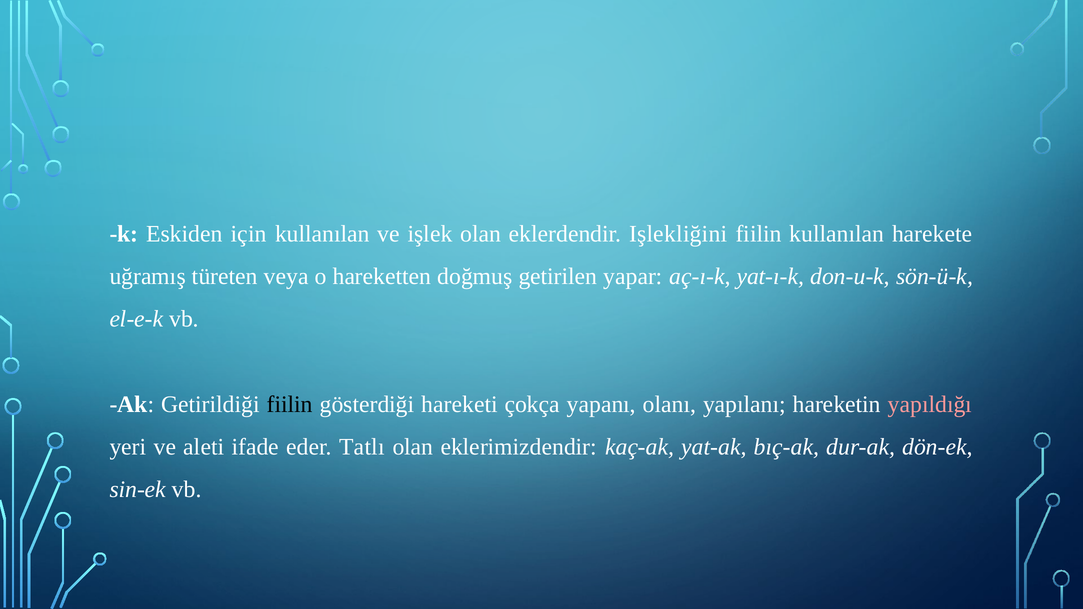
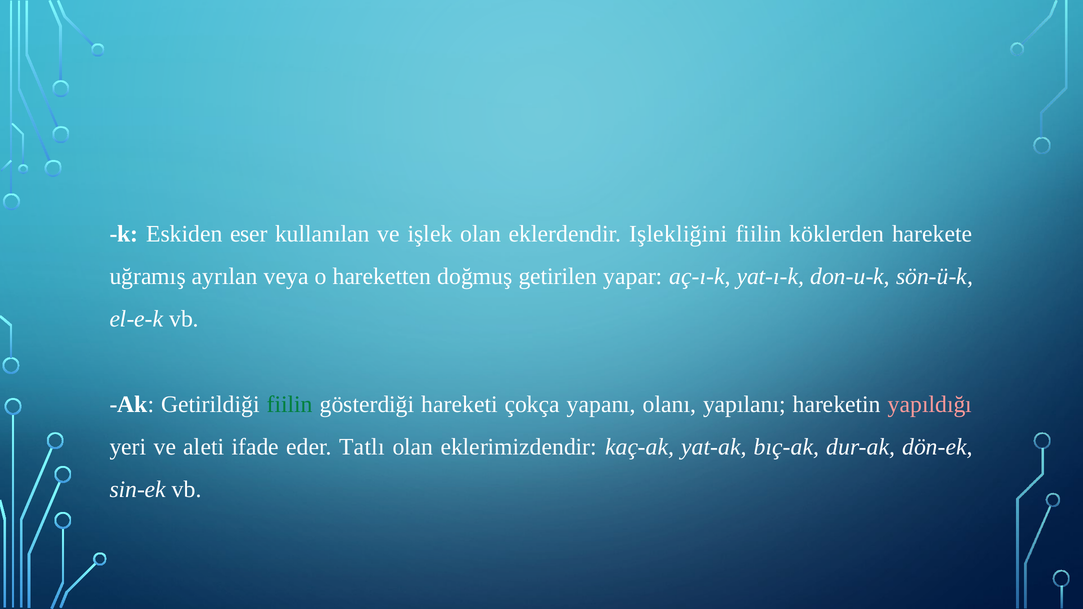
için: için -> eser
fiilin kullanılan: kullanılan -> köklerden
türeten: türeten -> ayrılan
fiilin at (290, 404) colour: black -> green
